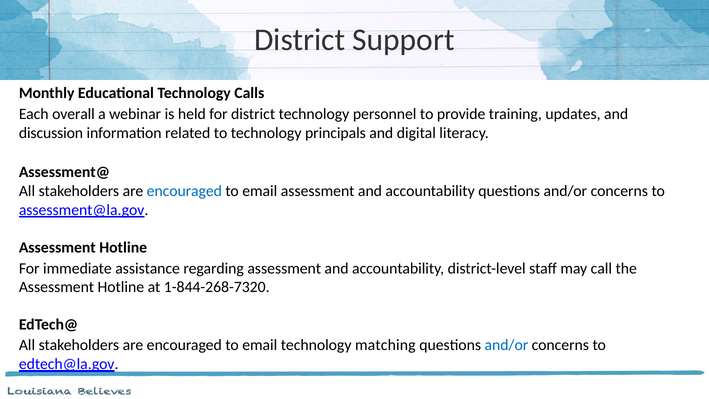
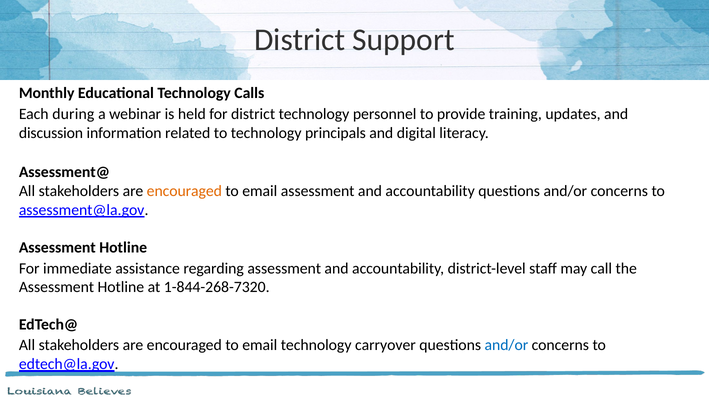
overall: overall -> during
encouraged at (184, 191) colour: blue -> orange
matching: matching -> carryover
